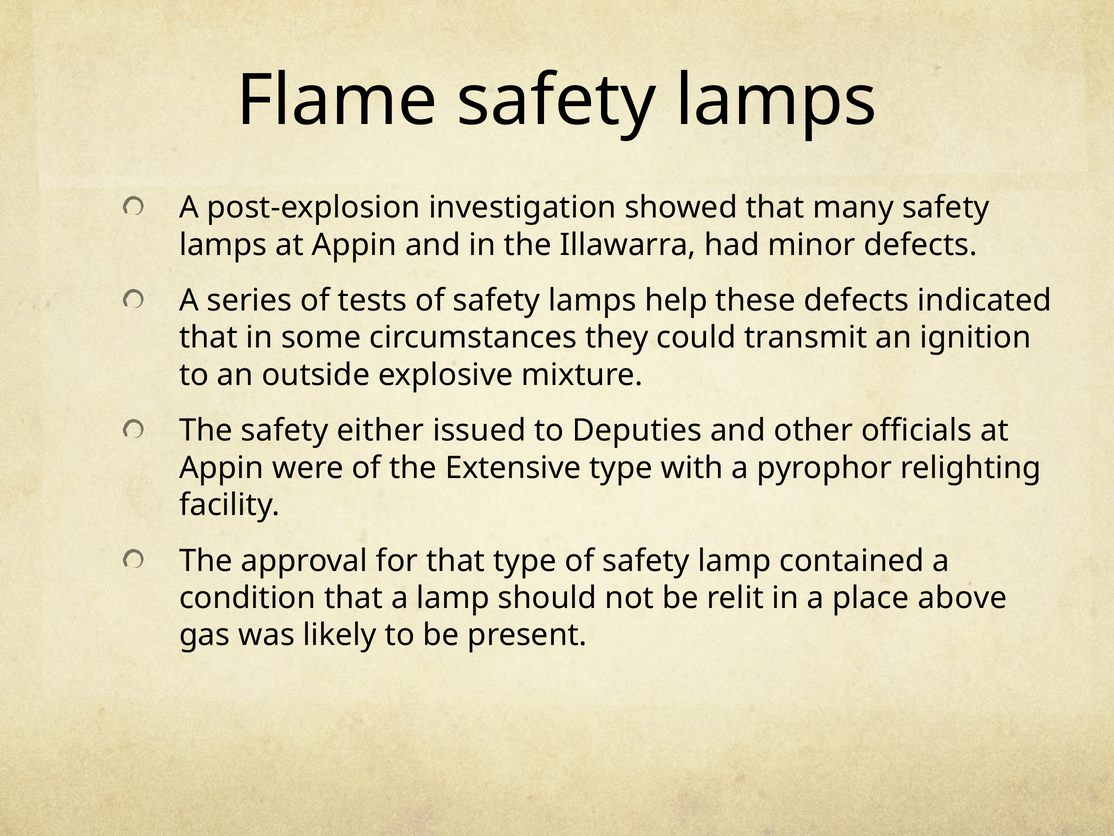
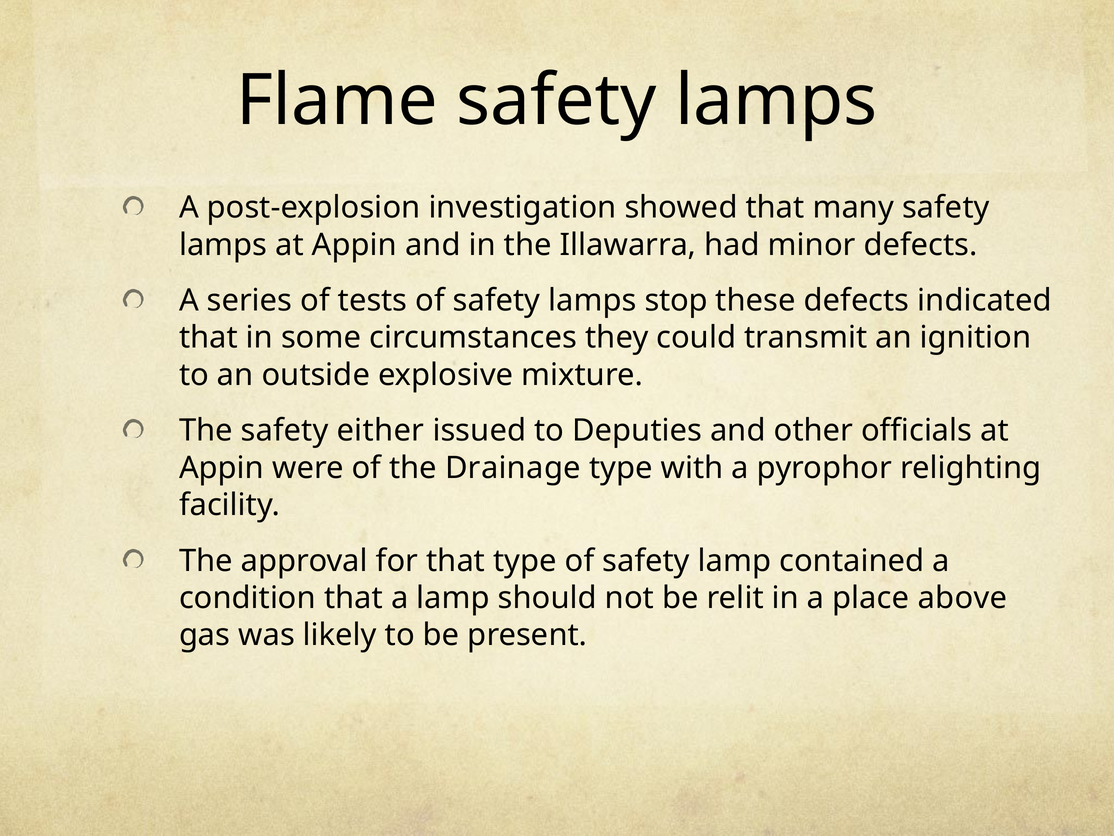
help: help -> stop
Extensive: Extensive -> Drainage
